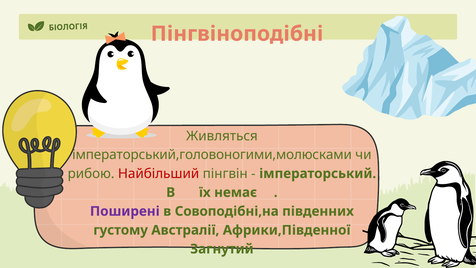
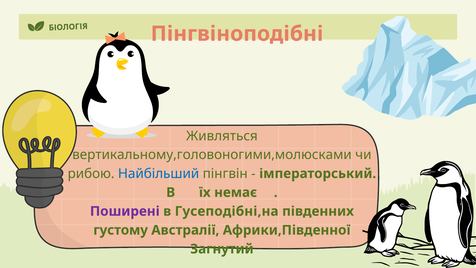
імператорський,головоногими,молюсками: імператорський,головоногими,молюсками -> вертикальному,головоногими,молюсками
Найбільший colour: red -> blue
Совоподібні,на: Совоподібні,на -> Гусеподібні,на
